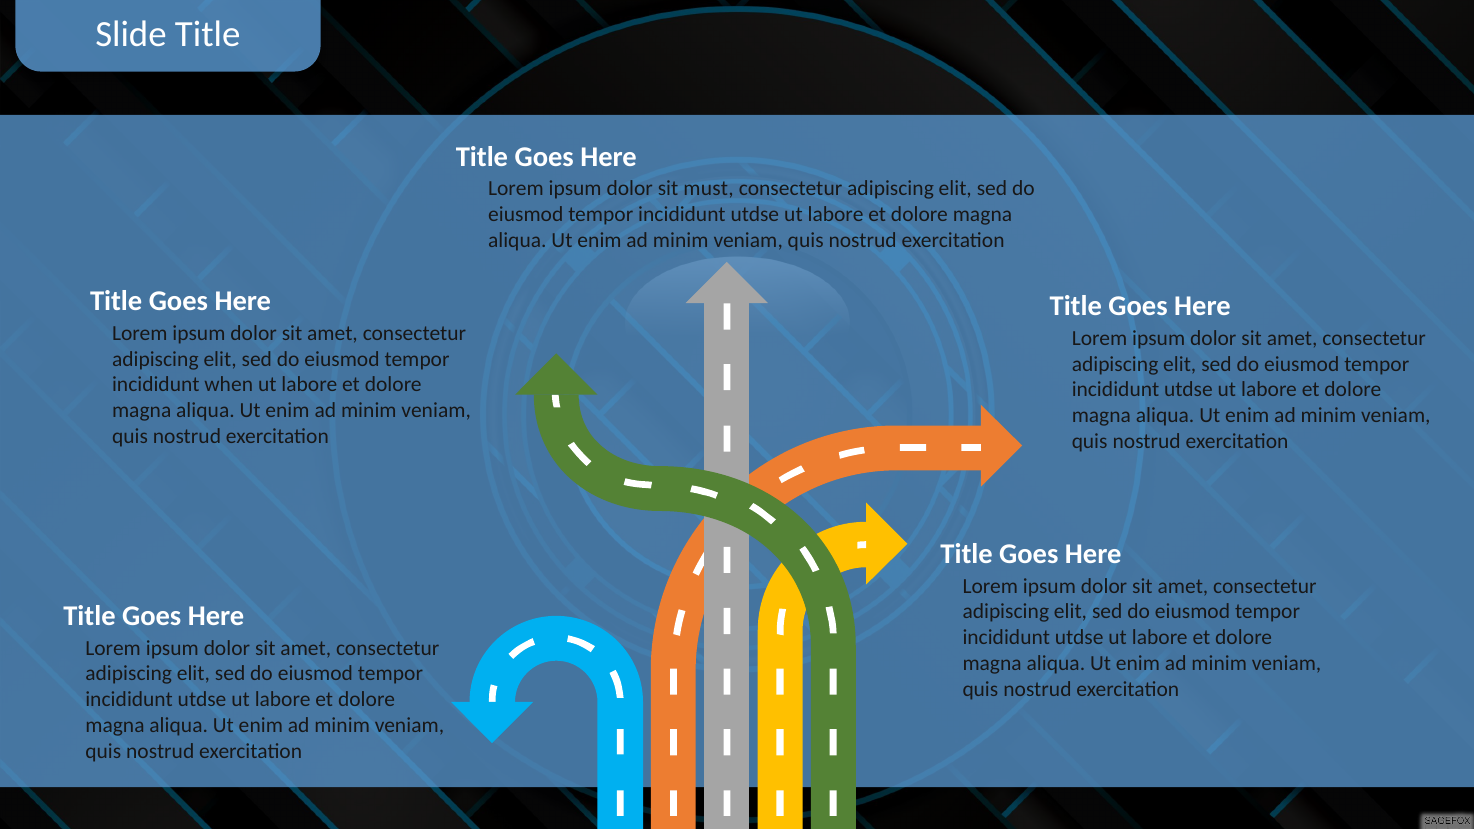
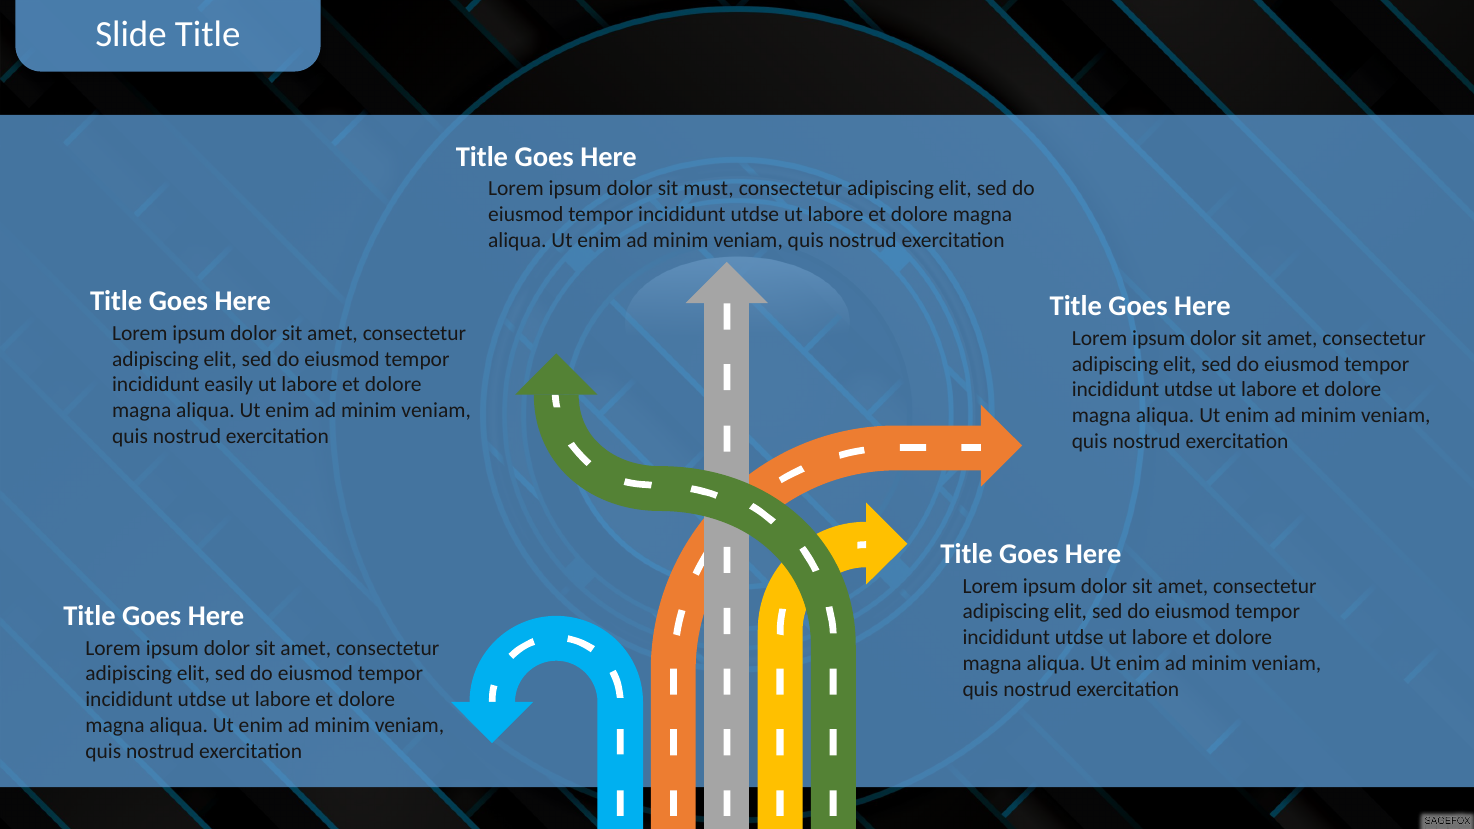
when: when -> easily
